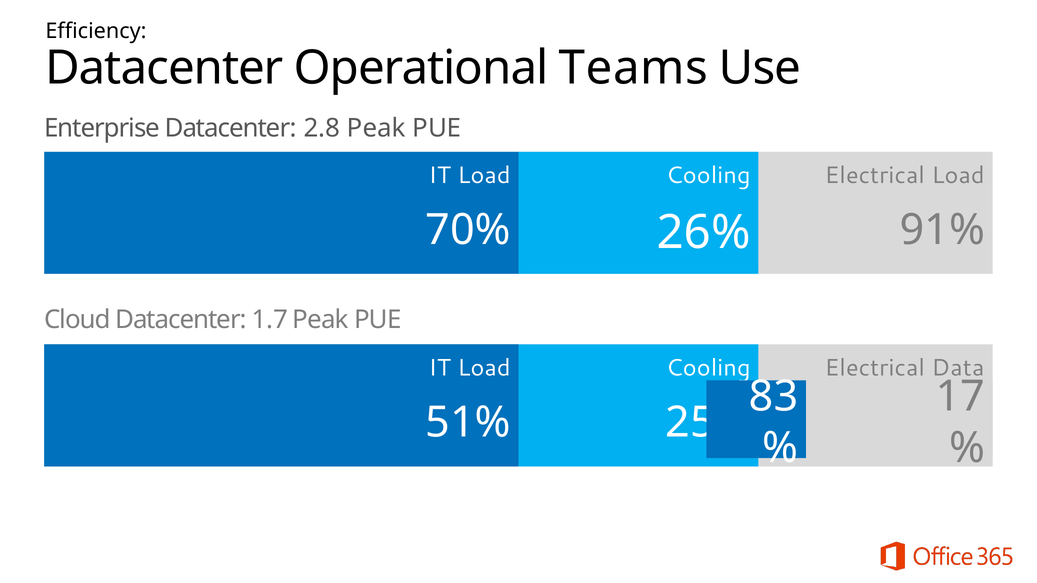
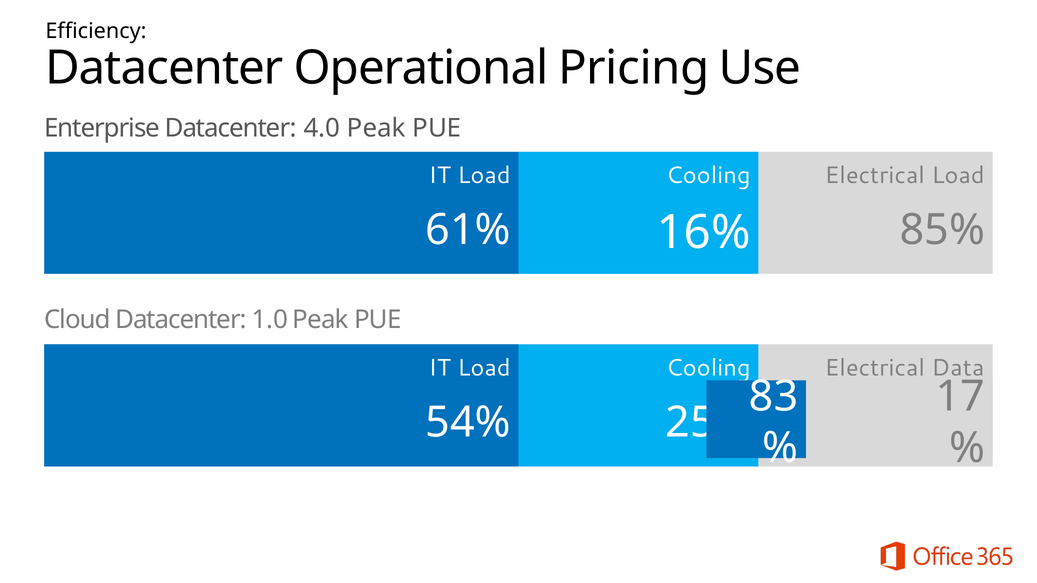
Teams: Teams -> Pricing
2.8: 2.8 -> 4.0
70%: 70% -> 61%
91%: 91% -> 85%
26%: 26% -> 16%
1.7: 1.7 -> 1.0
51%: 51% -> 54%
